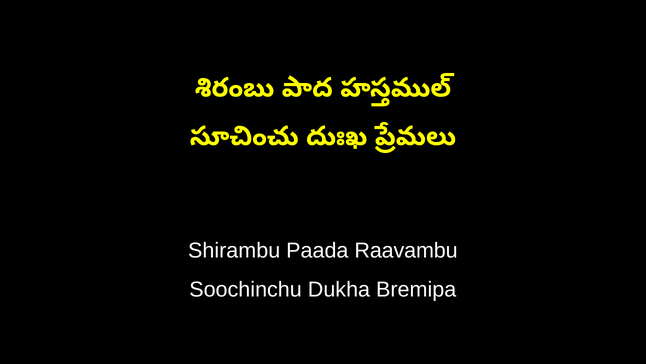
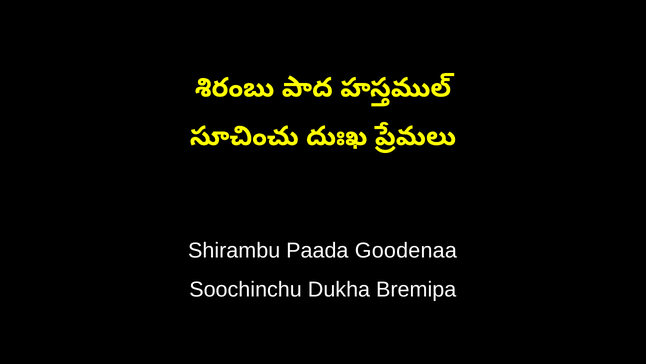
Raavambu: Raavambu -> Goodenaa
